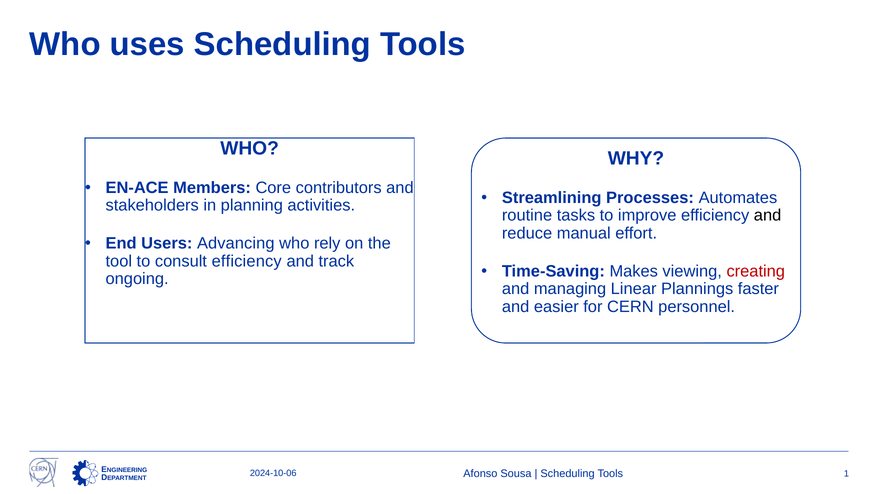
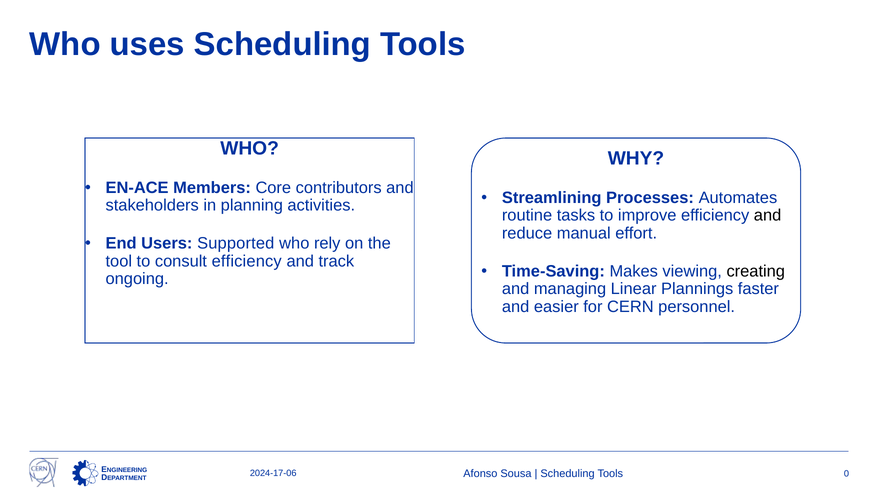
Advancing: Advancing -> Supported
creating colour: red -> black
2024-10-06: 2024-10-06 -> 2024-17-06
1: 1 -> 0
